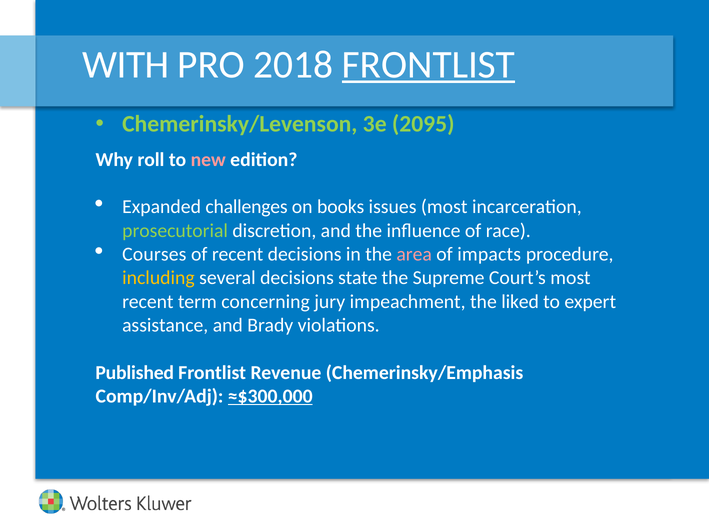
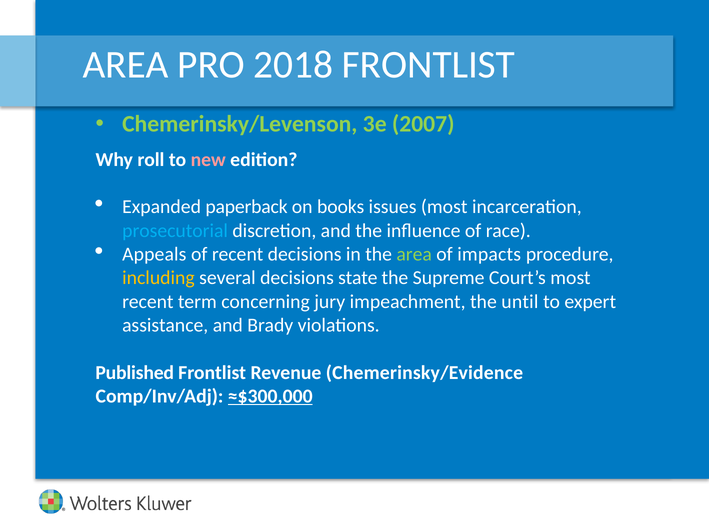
WITH at (126, 65): WITH -> AREA
FRONTLIST at (429, 65) underline: present -> none
2095: 2095 -> 2007
challenges: challenges -> paperback
prosecutorial colour: light green -> light blue
Courses: Courses -> Appeals
area at (414, 254) colour: pink -> light green
liked: liked -> until
Chemerinsky/Emphasis: Chemerinsky/Emphasis -> Chemerinsky/Evidence
